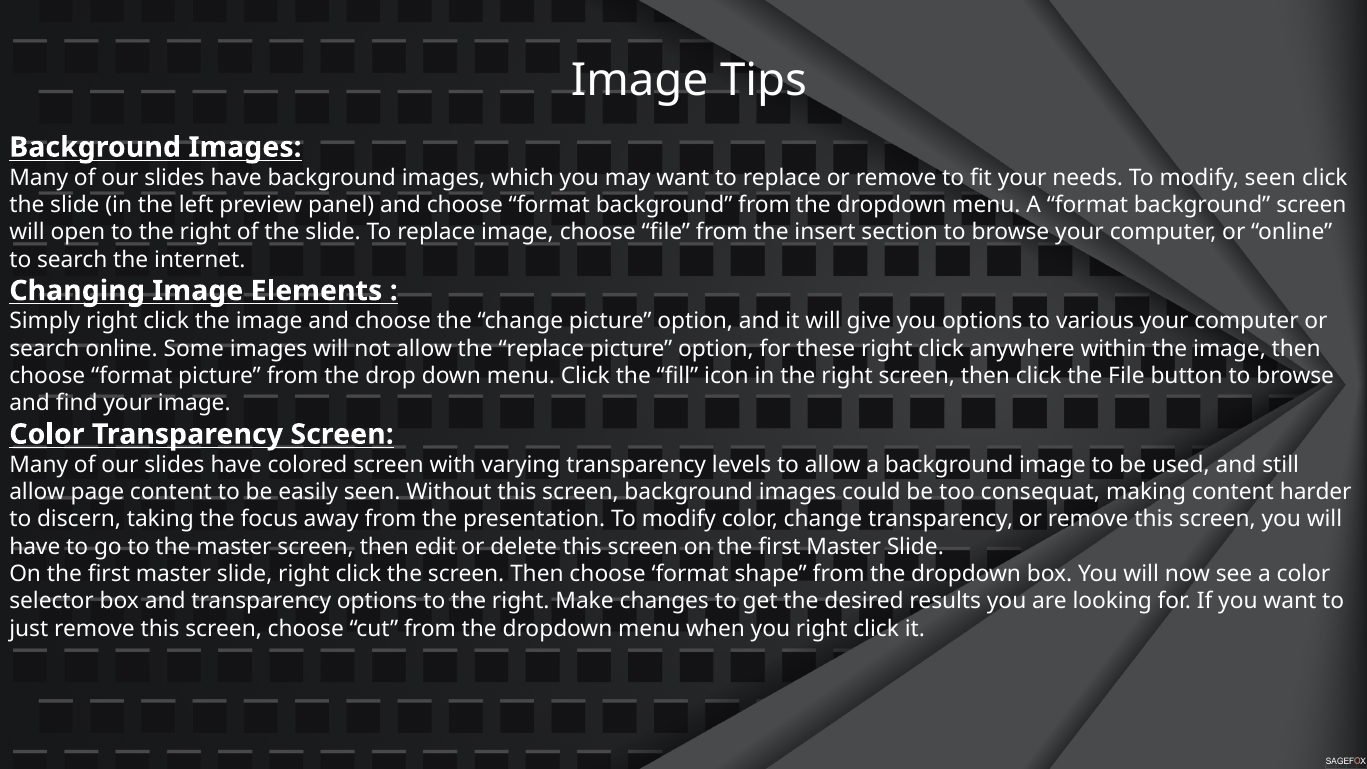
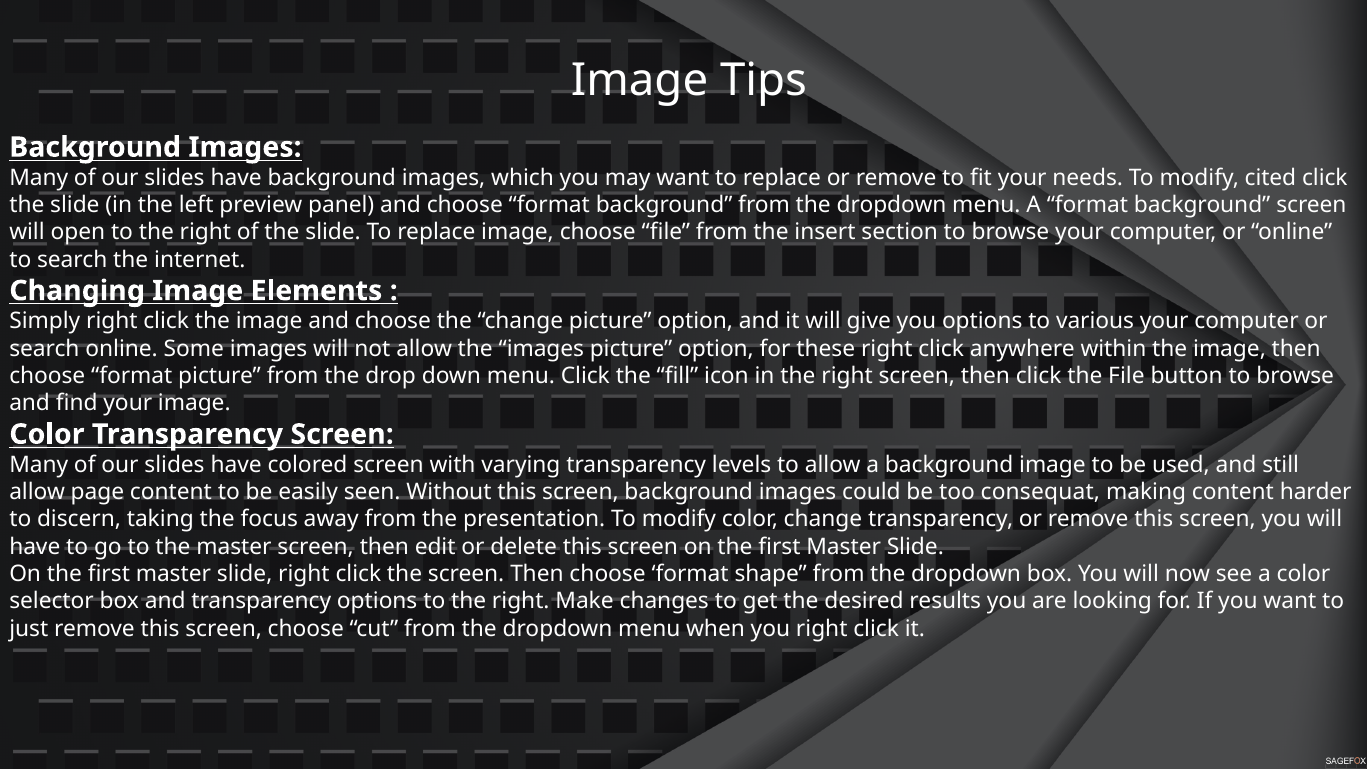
modify seen: seen -> cited
the replace: replace -> images
